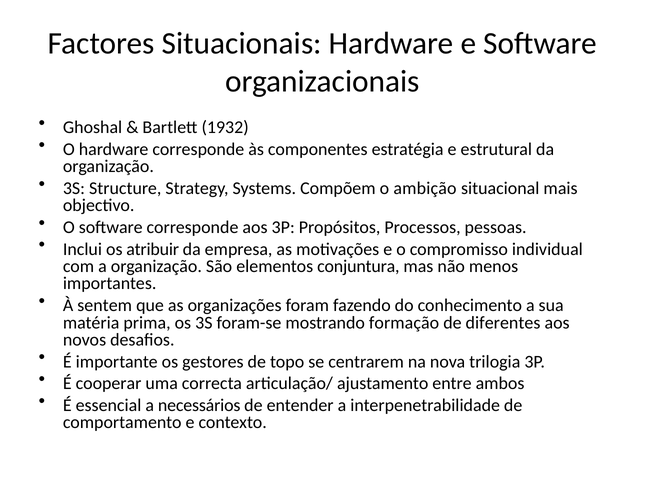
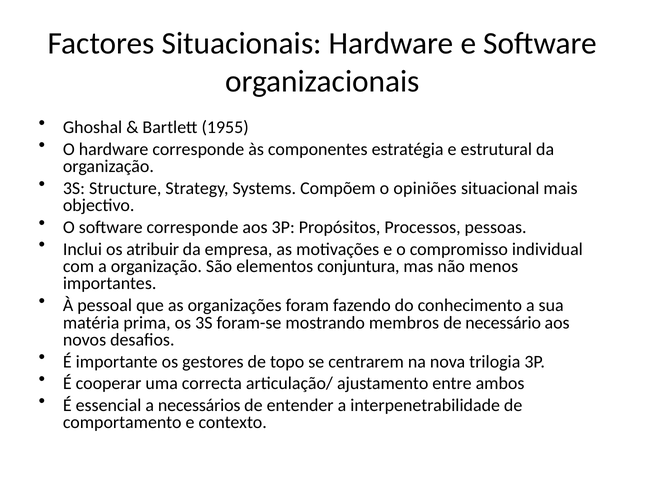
1932: 1932 -> 1955
ambição: ambição -> opiniões
sentem: sentem -> pessoal
formação: formação -> membros
diferentes: diferentes -> necessário
